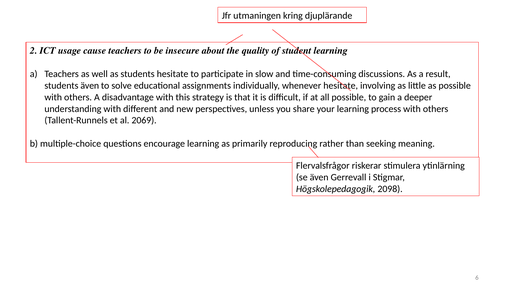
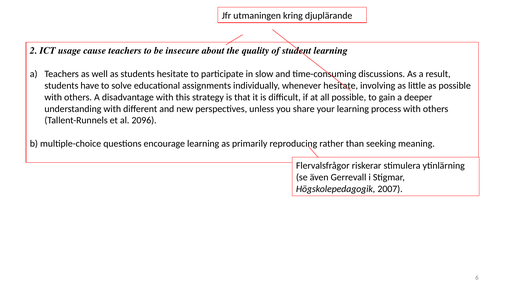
students även: även -> have
2069: 2069 -> 2096
2098: 2098 -> 2007
